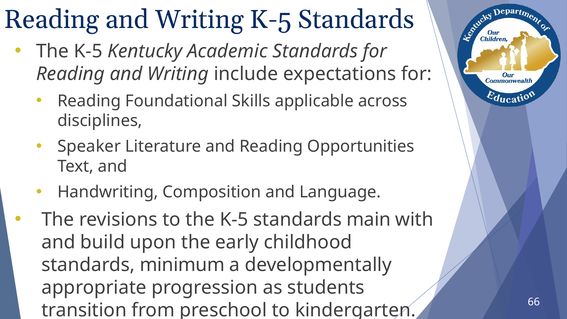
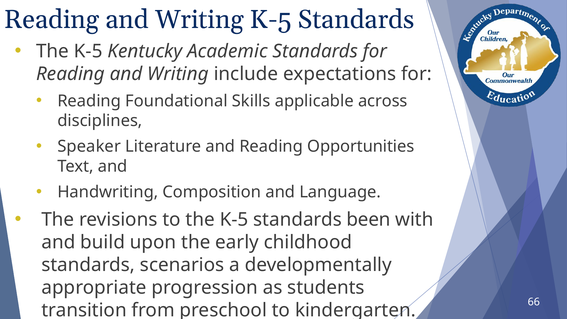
main: main -> been
minimum: minimum -> scenarios
